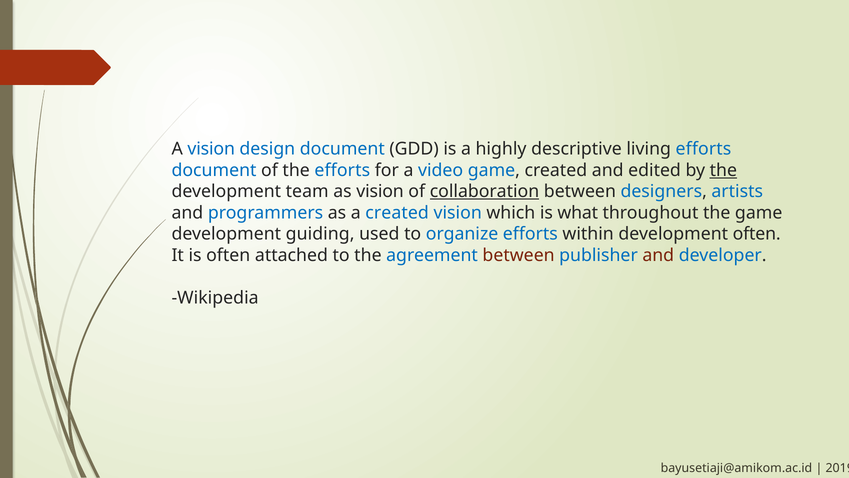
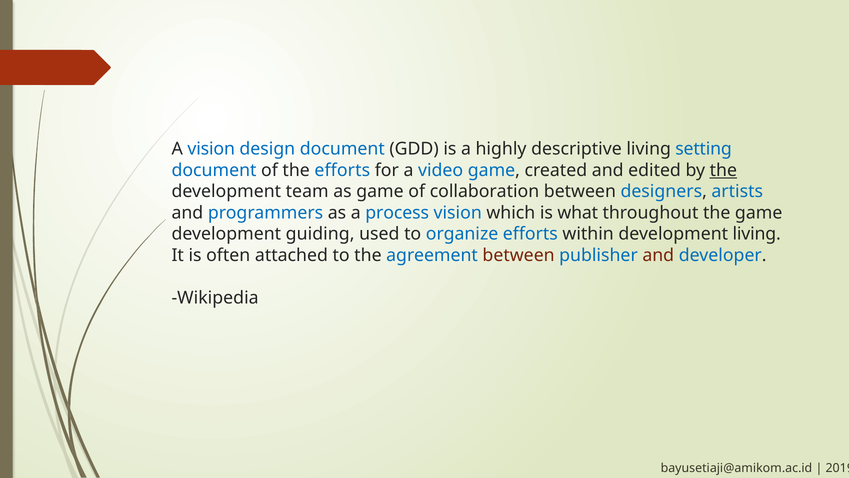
living efforts: efforts -> setting
as vision: vision -> game
collaboration underline: present -> none
a created: created -> process
development often: often -> living
